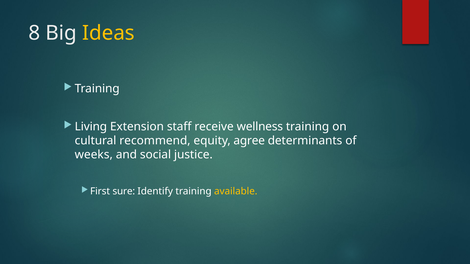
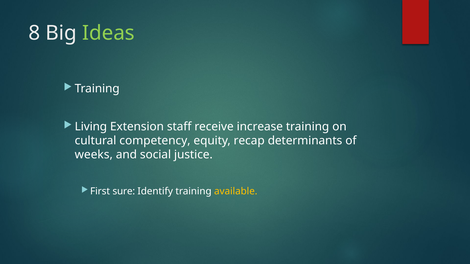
Ideas colour: yellow -> light green
wellness: wellness -> increase
recommend: recommend -> competency
agree: agree -> recap
